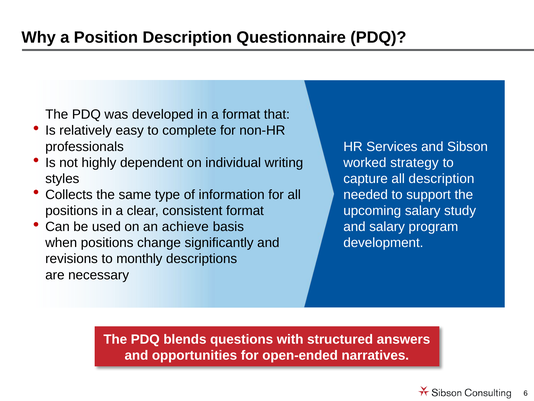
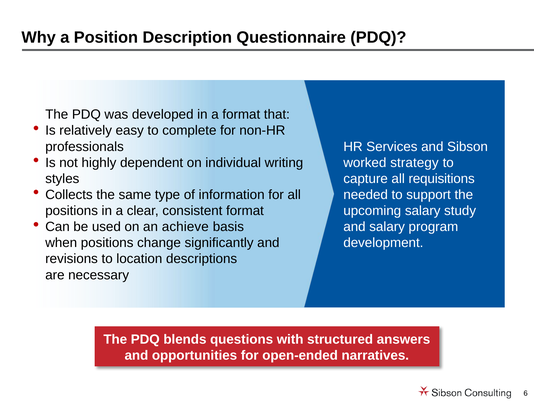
all description: description -> requisitions
monthly: monthly -> location
